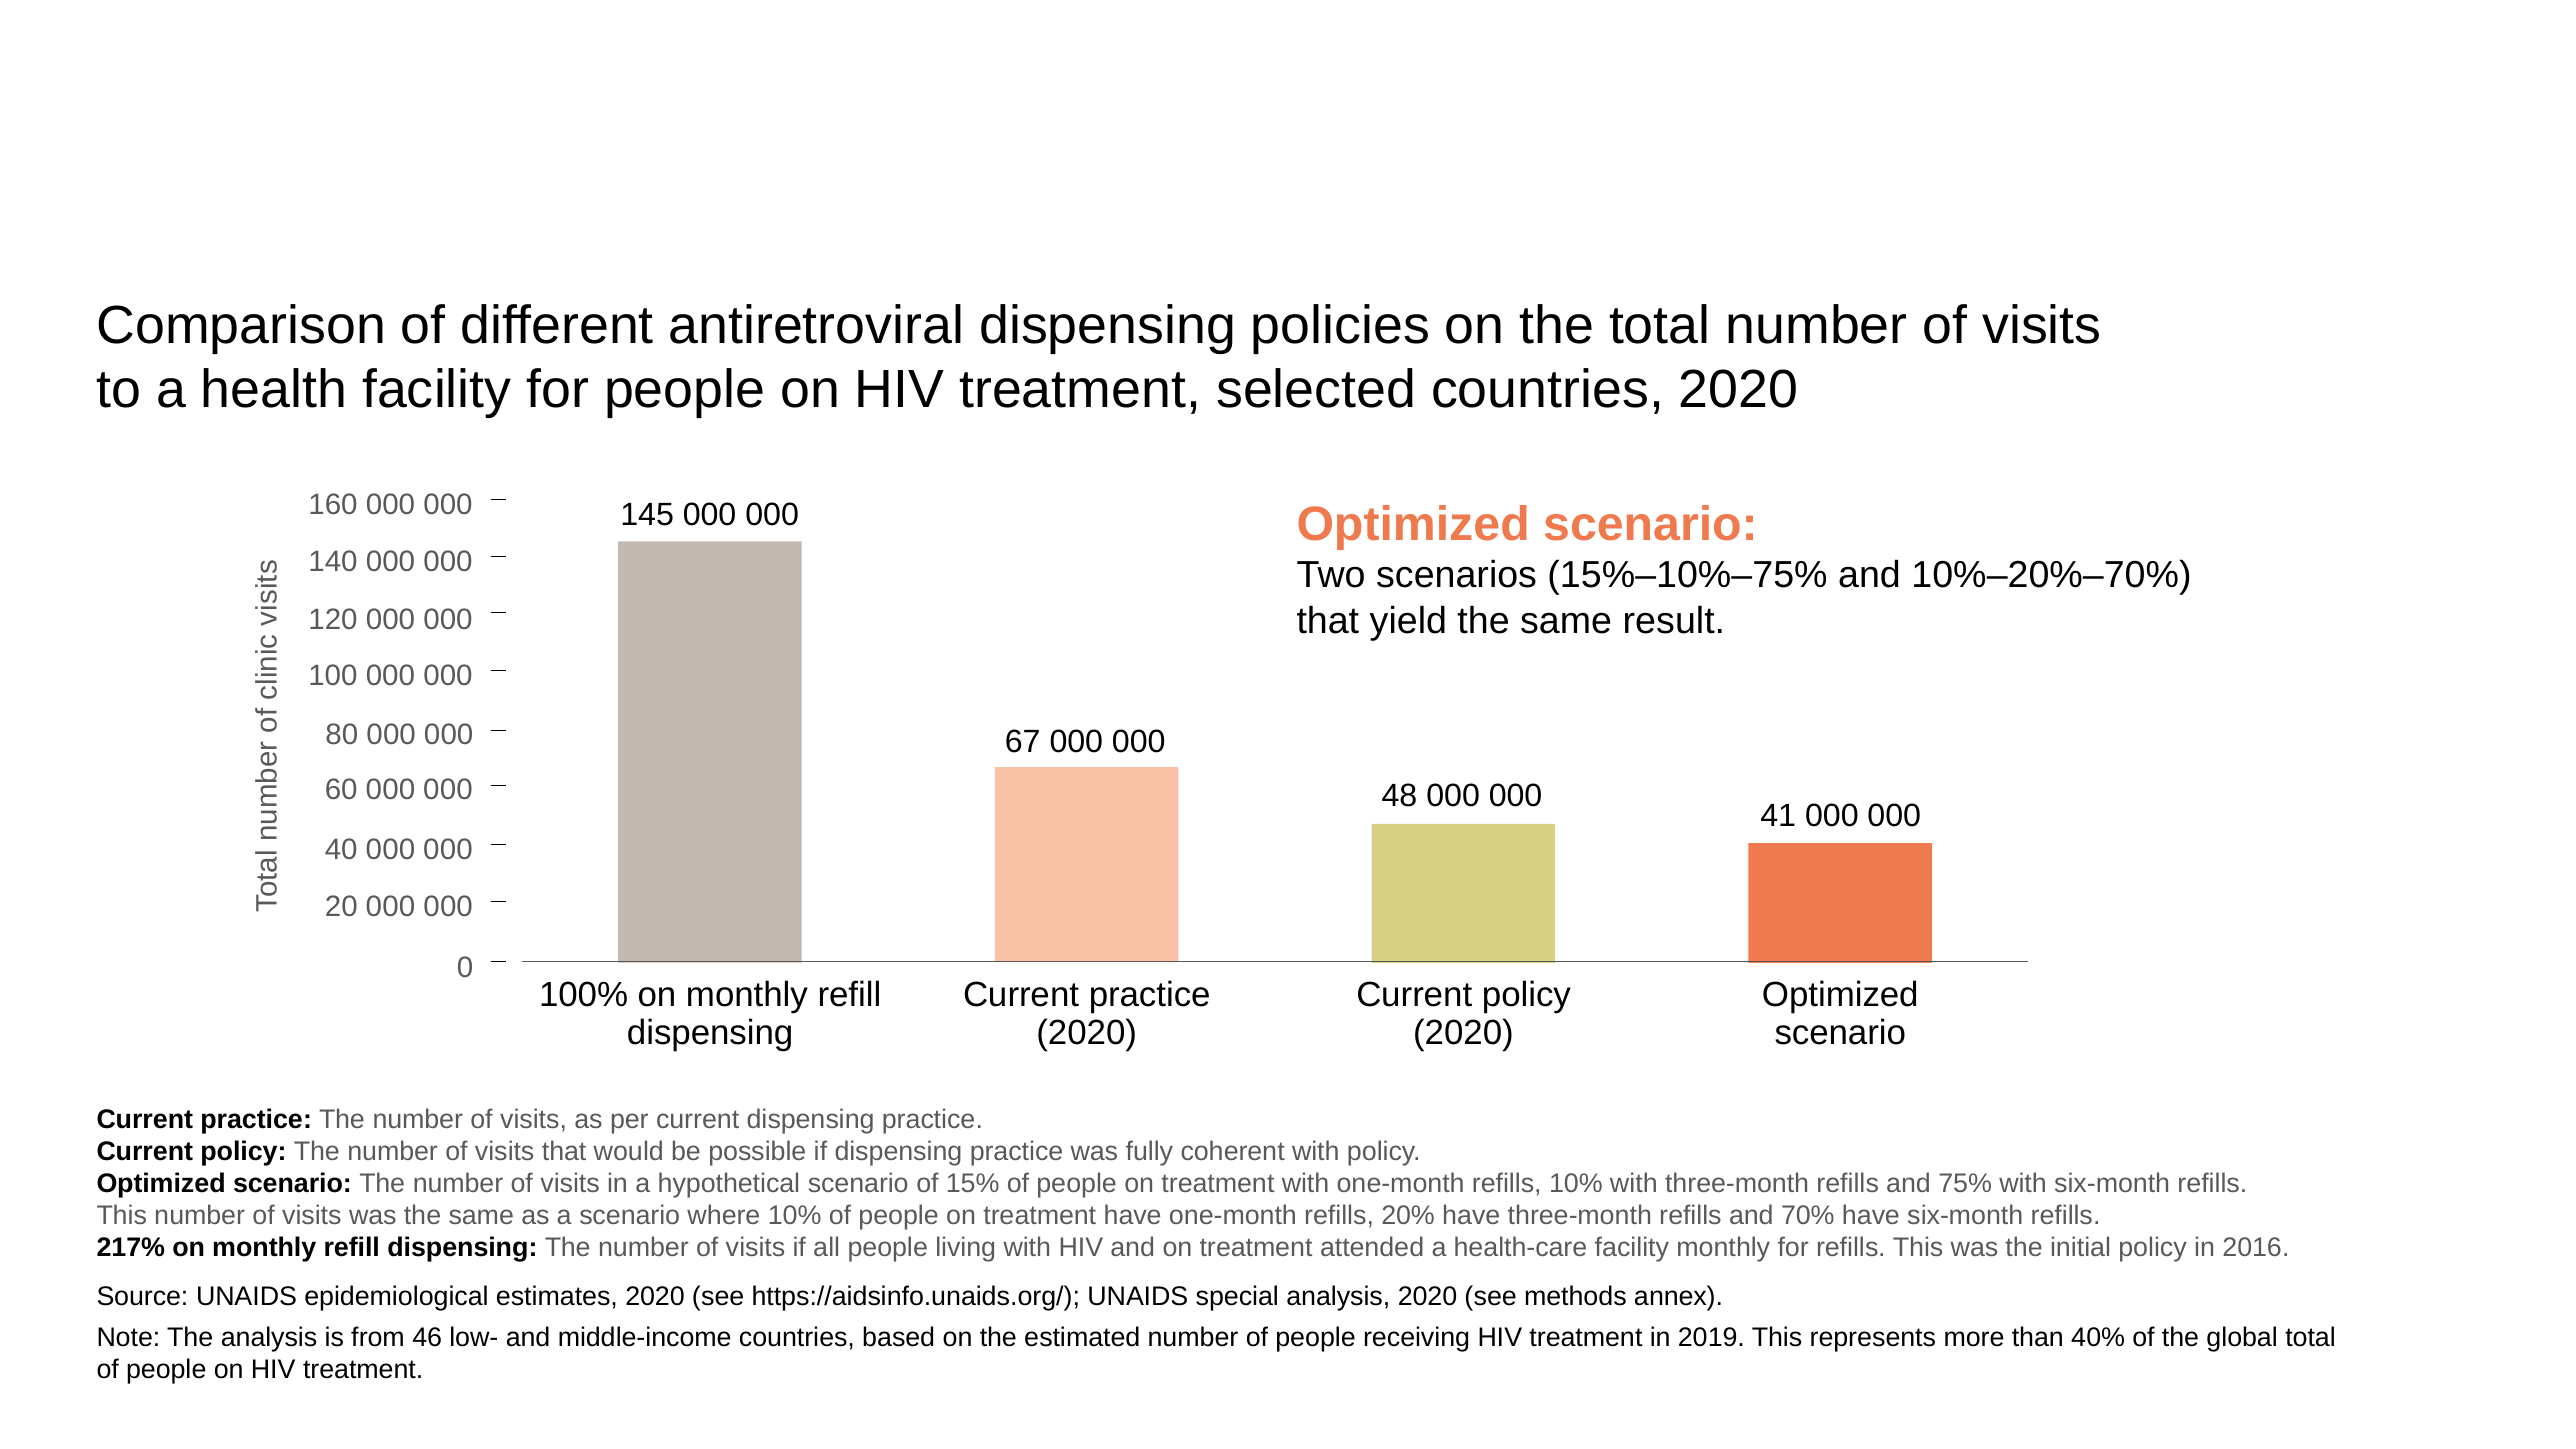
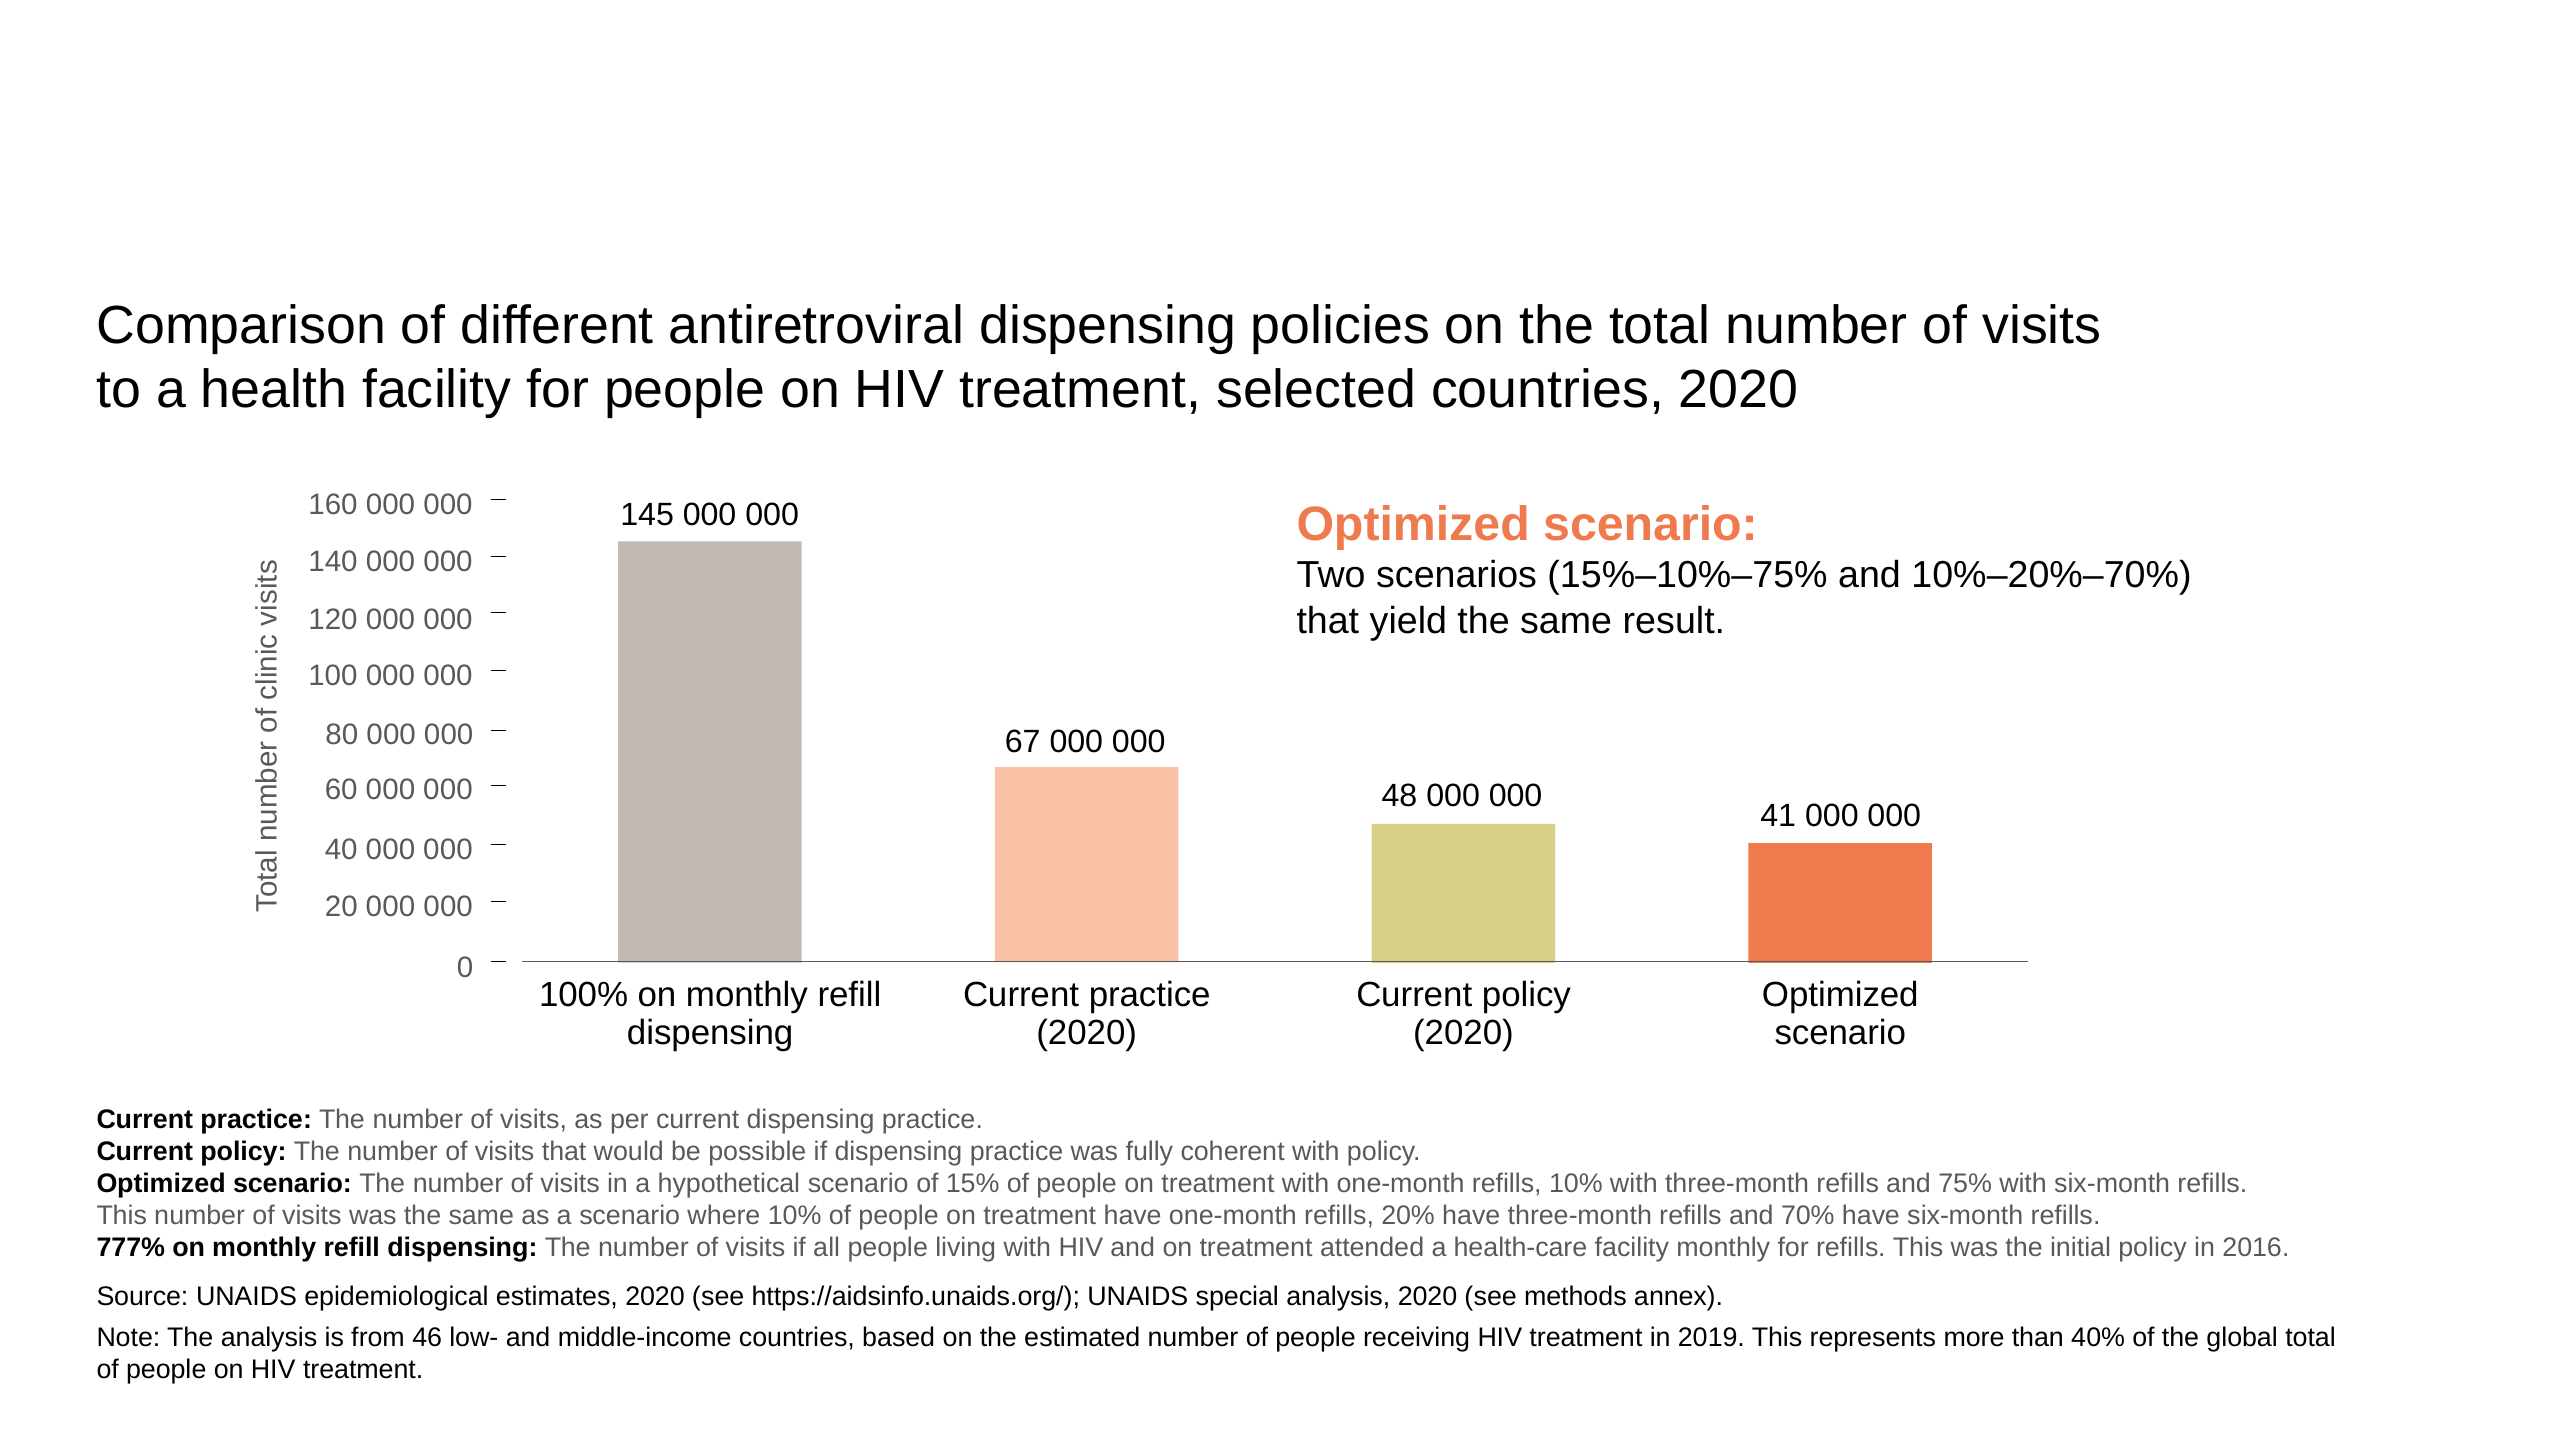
217%: 217% -> 777%
